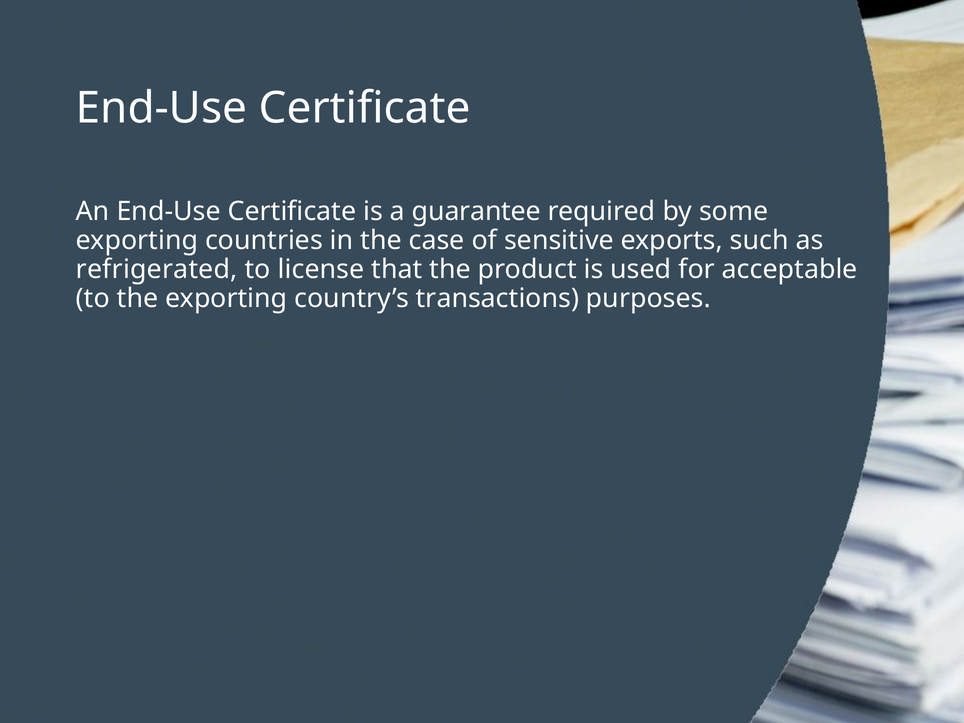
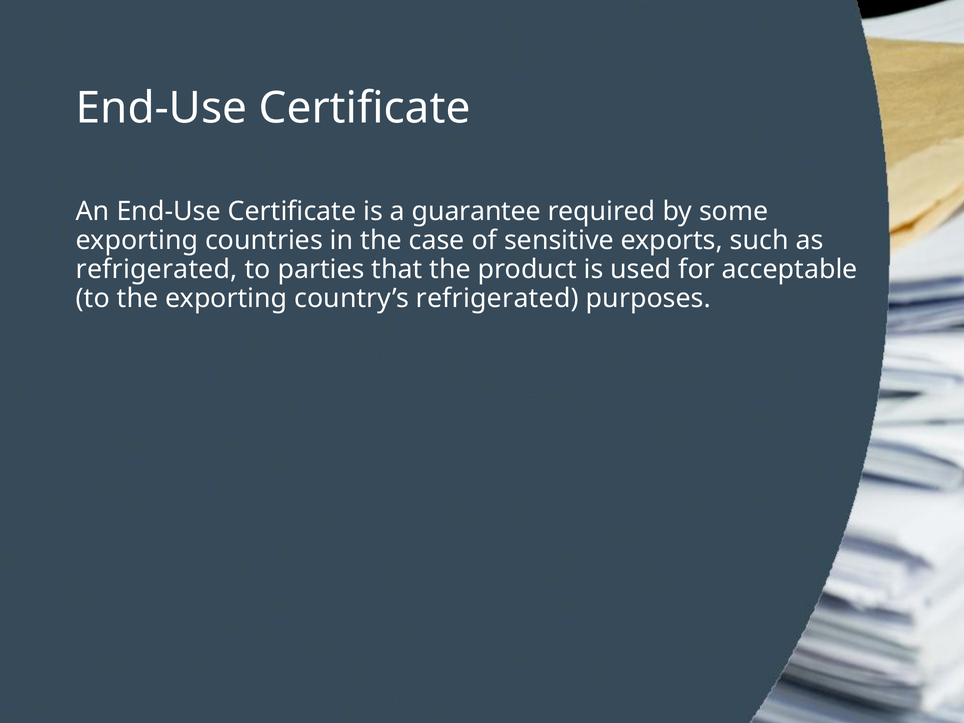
license: license -> parties
country’s transactions: transactions -> refrigerated
